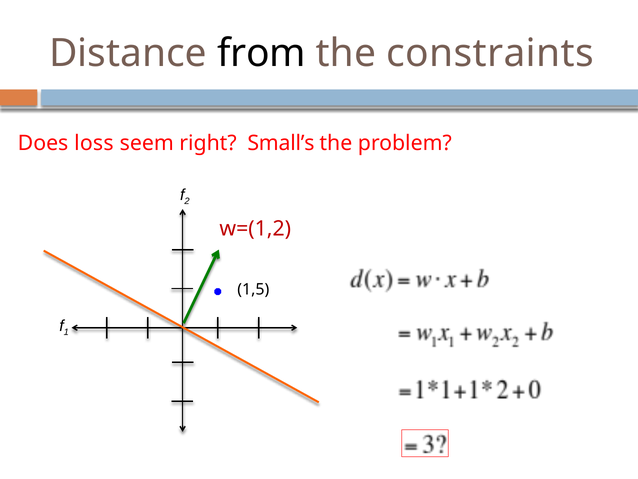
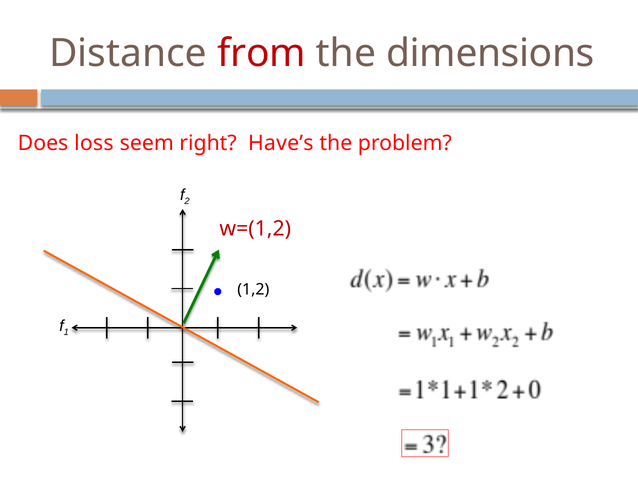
from colour: black -> red
constraints: constraints -> dimensions
Small’s: Small’s -> Have’s
1,5: 1,5 -> 1,2
